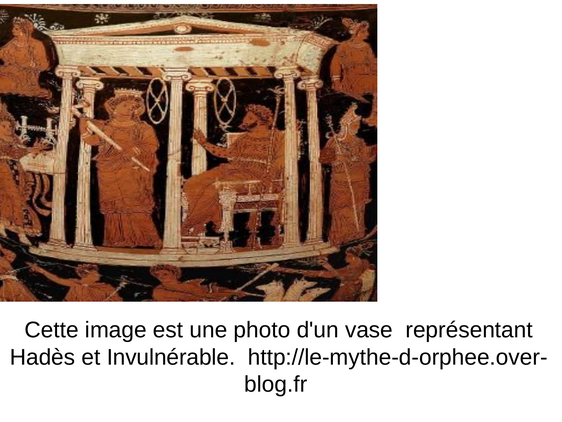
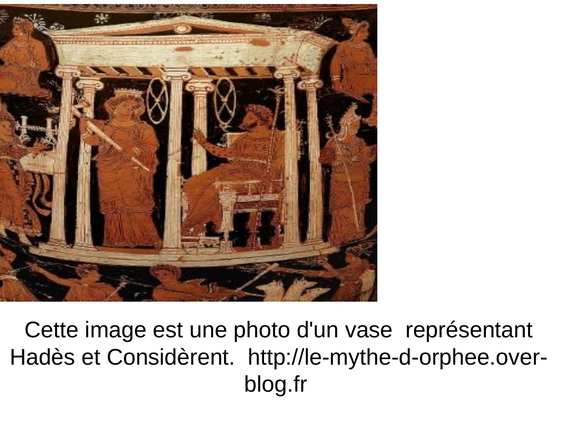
Invulnérable: Invulnérable -> Considèrent
